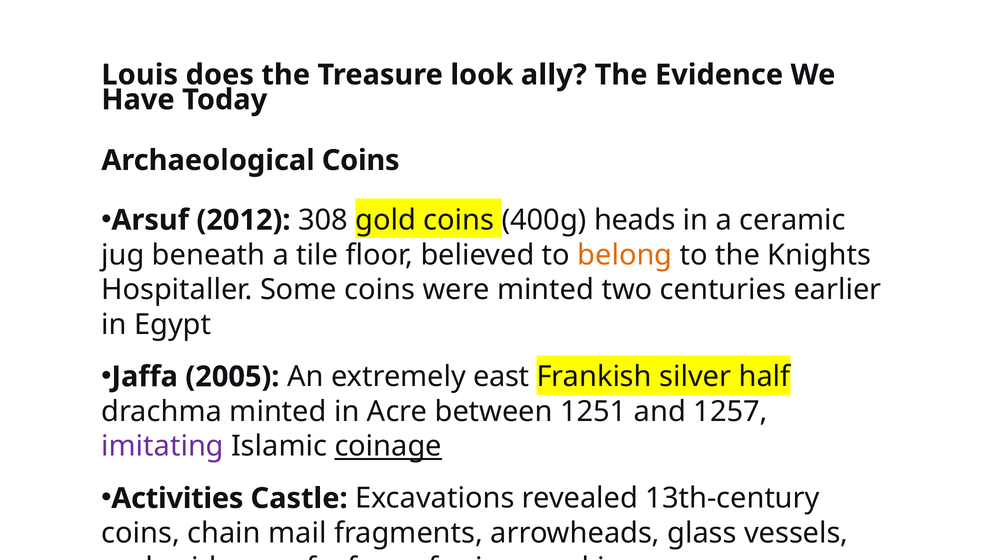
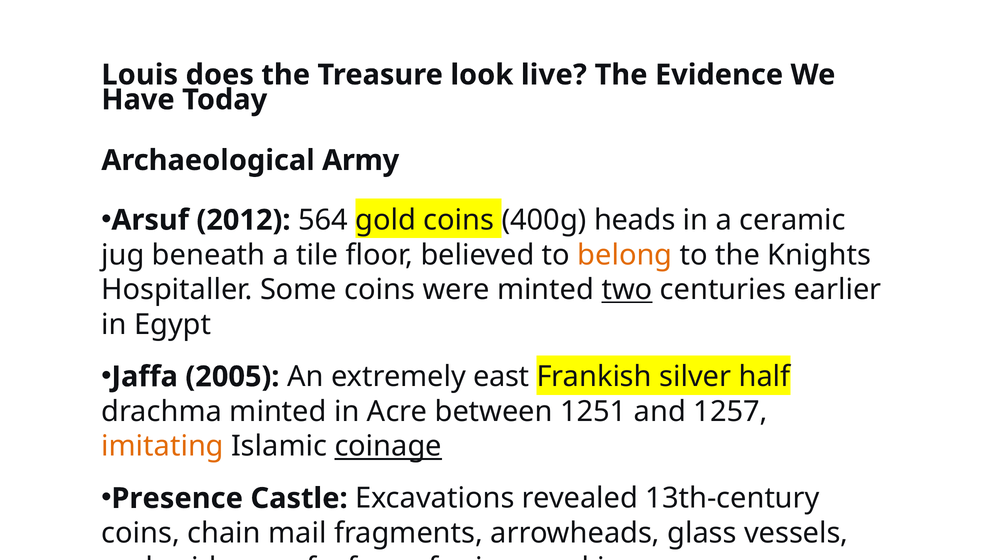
ally: ally -> live
Archaeological Coins: Coins -> Army
308: 308 -> 564
two underline: none -> present
imitating colour: purple -> orange
Activities: Activities -> Presence
